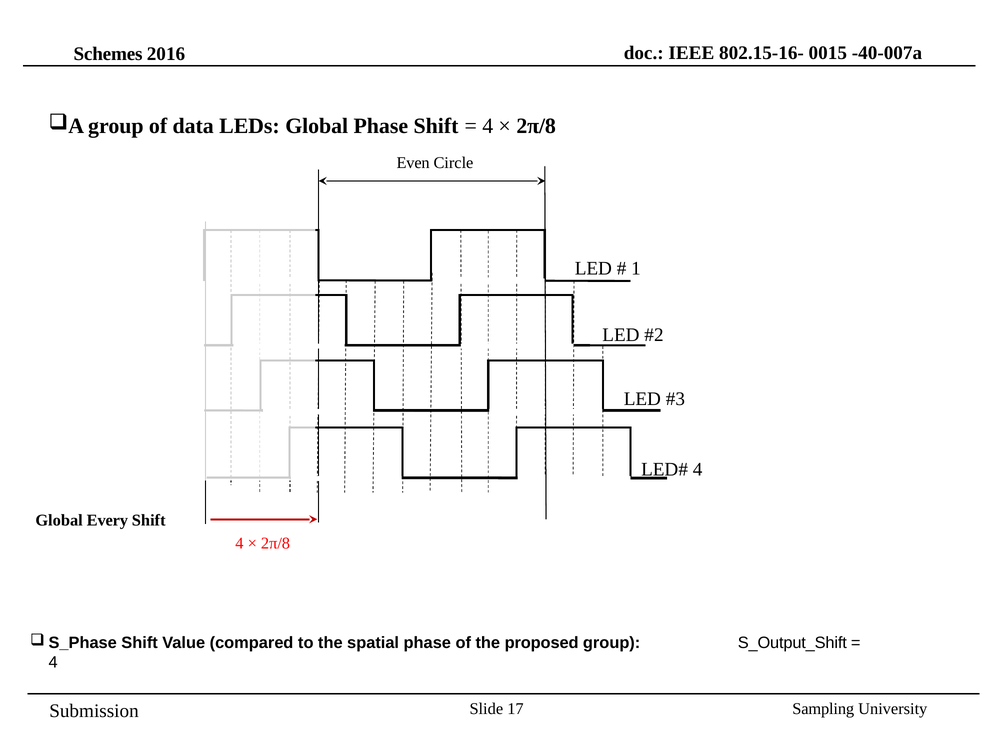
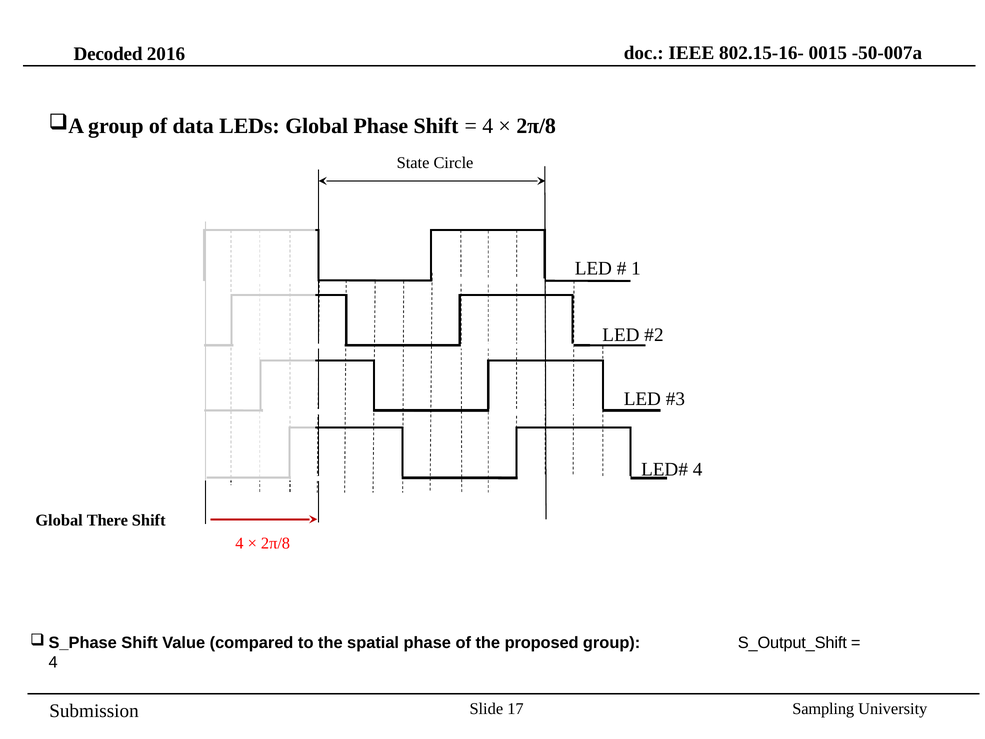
-40-007a: -40-007a -> -50-007a
Schemes: Schemes -> Decoded
Even: Even -> State
Every: Every -> There
